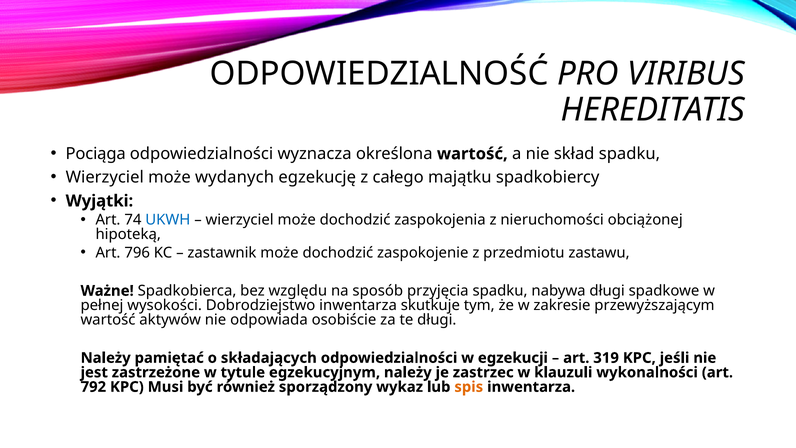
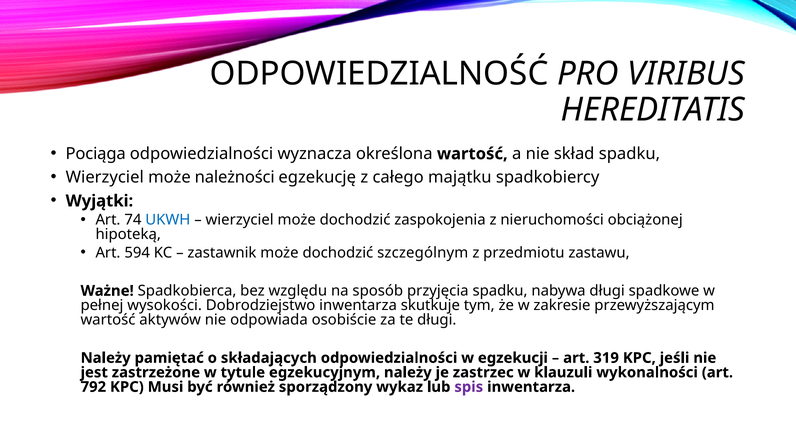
wydanych: wydanych -> należności
796: 796 -> 594
zaspokojenie: zaspokojenie -> szczególnym
spis colour: orange -> purple
